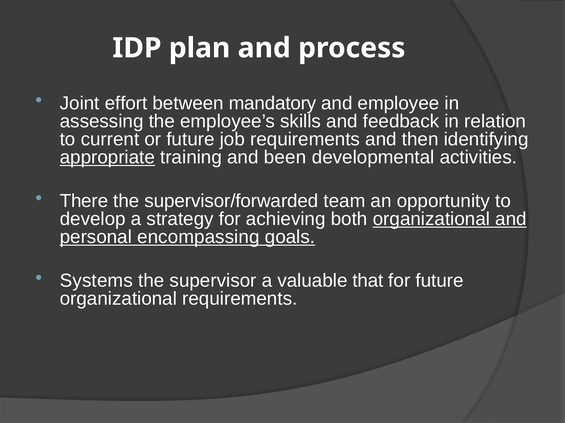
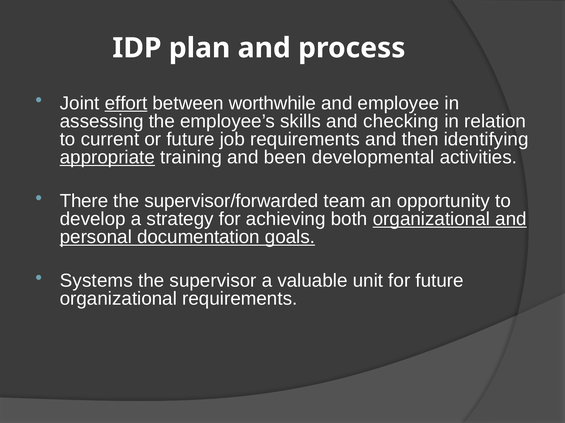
effort underline: none -> present
mandatory: mandatory -> worthwhile
feedback: feedback -> checking
encompassing: encompassing -> documentation
that: that -> unit
